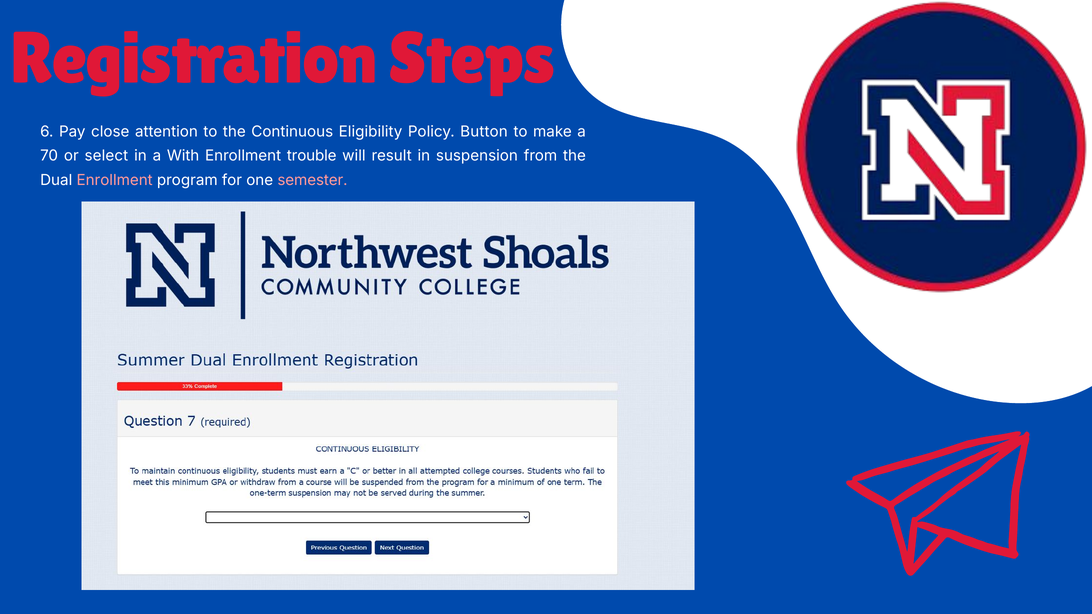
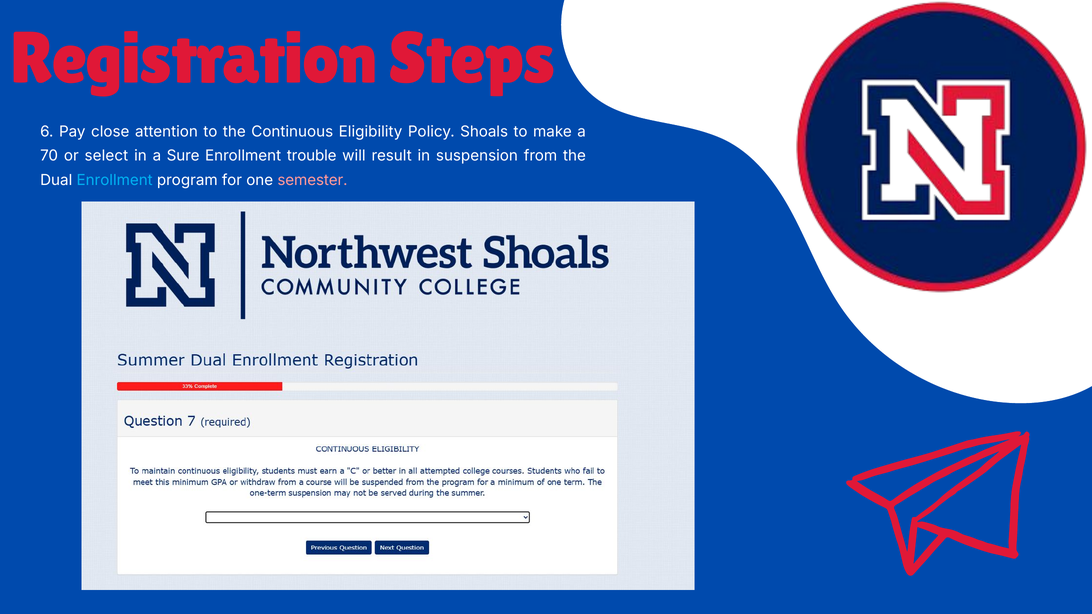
Button: Button -> Shoals
With: With -> Sure
Enrollment at (115, 180) colour: pink -> light blue
